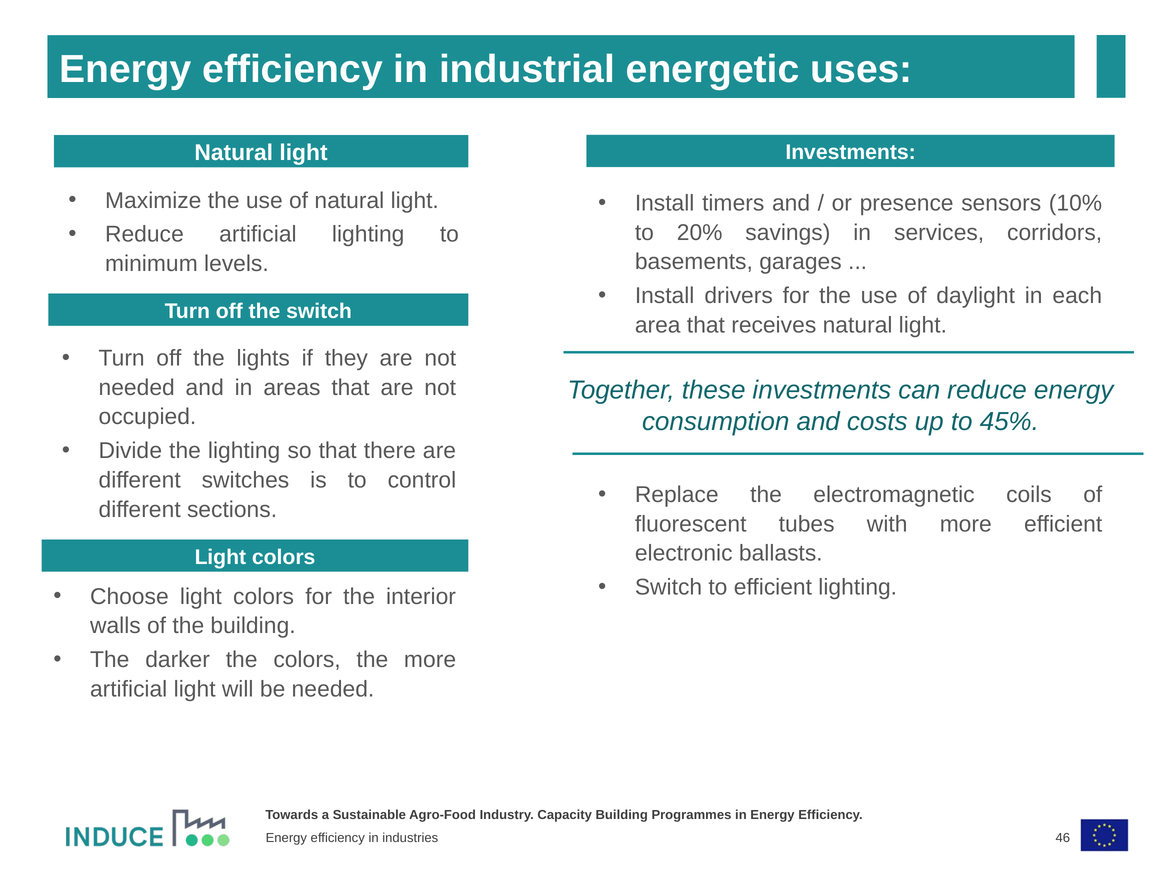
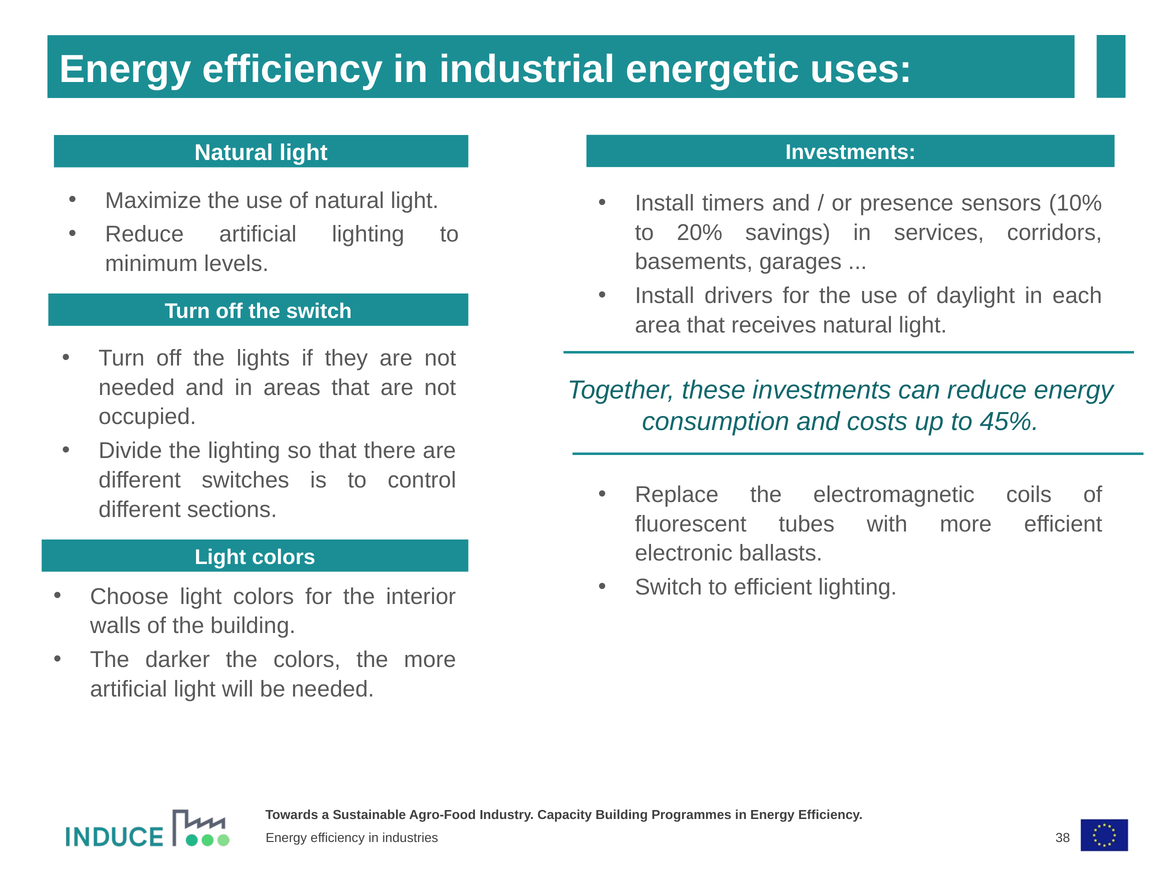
46: 46 -> 38
